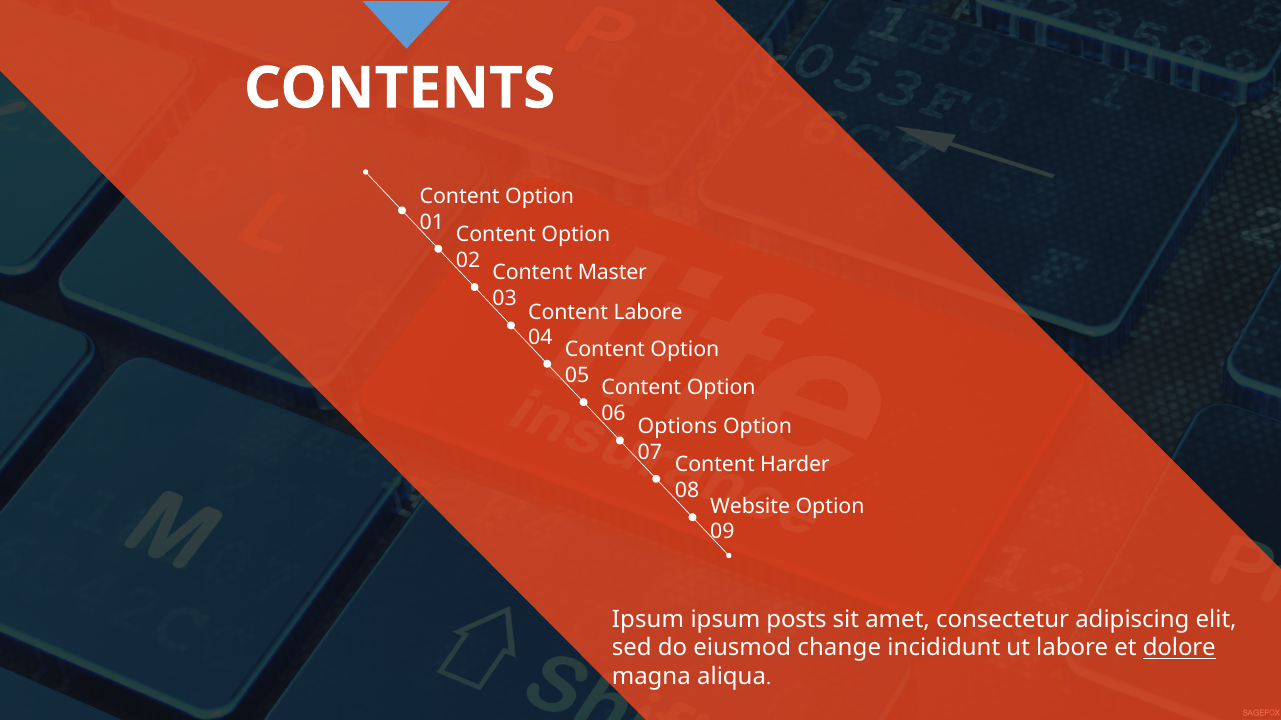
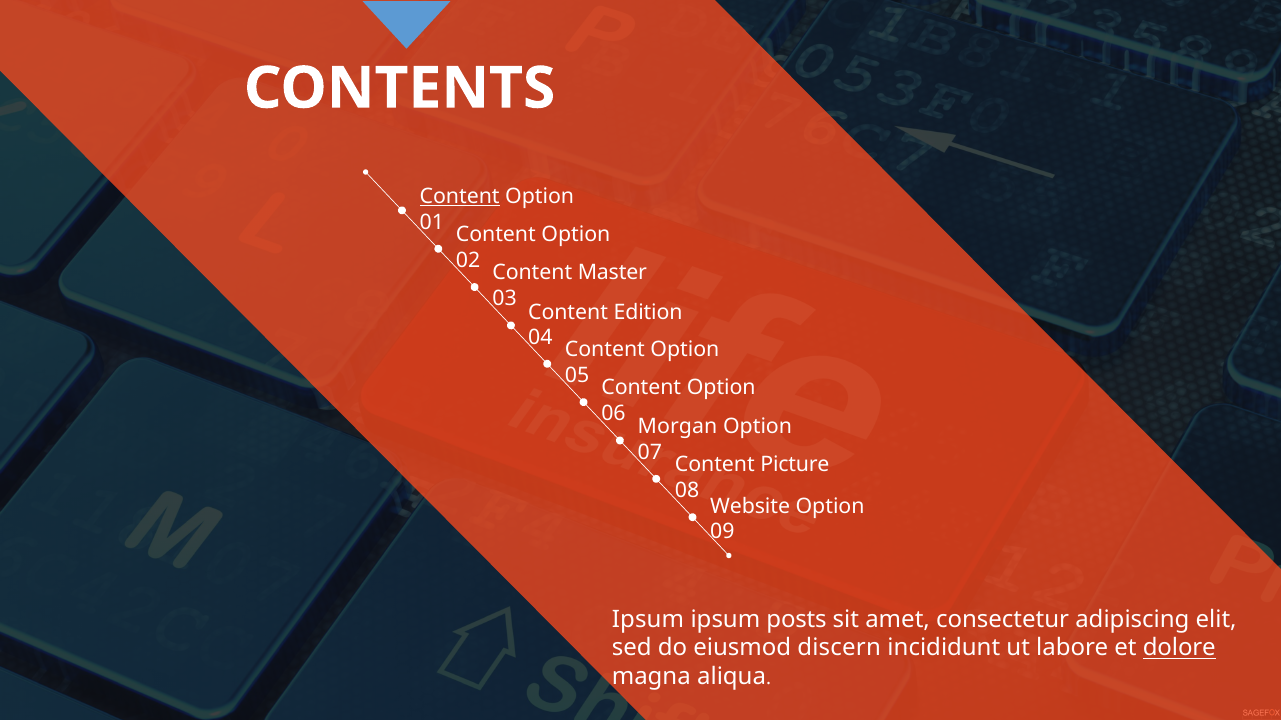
Content at (460, 197) underline: none -> present
Content Labore: Labore -> Edition
Options: Options -> Morgan
Harder: Harder -> Picture
change: change -> discern
